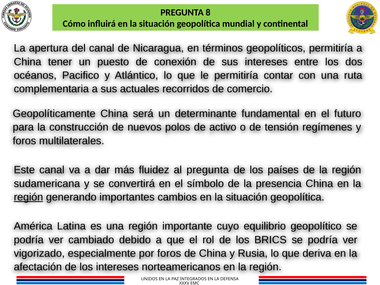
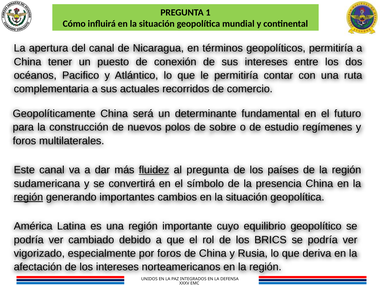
8: 8 -> 1
activo: activo -> sobre
tensión: tensión -> estudio
fluidez underline: none -> present
